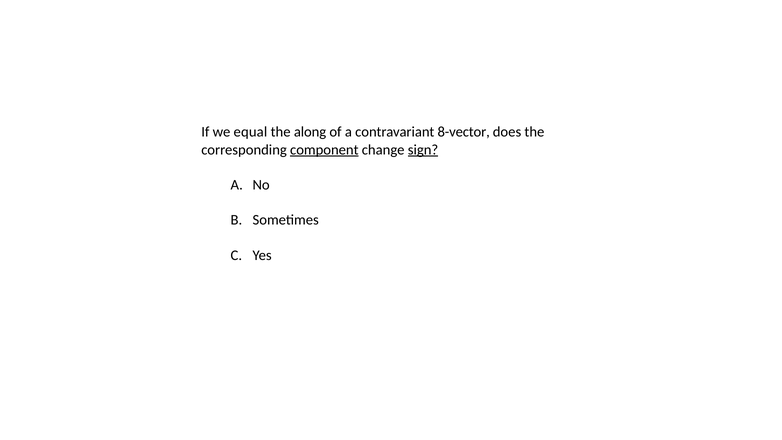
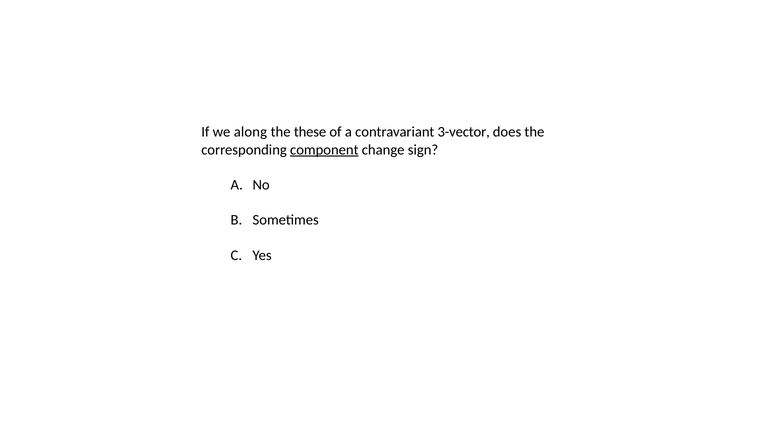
equal: equal -> along
along: along -> these
8-vector: 8-vector -> 3-vector
sign underline: present -> none
